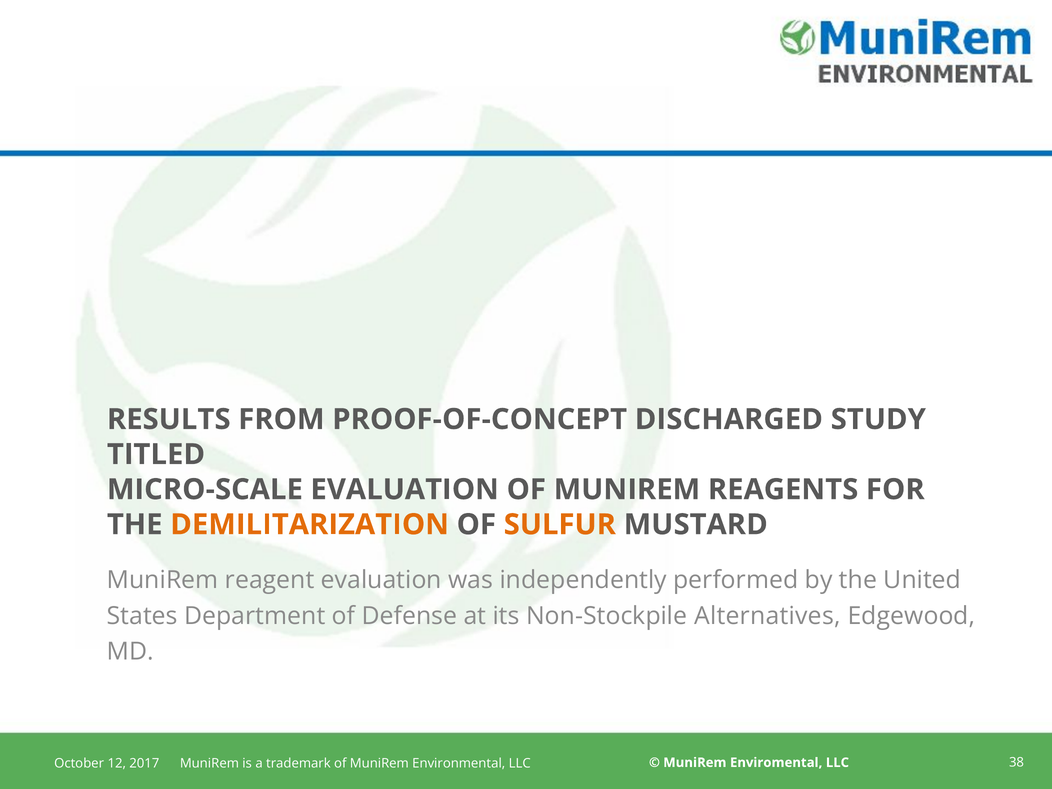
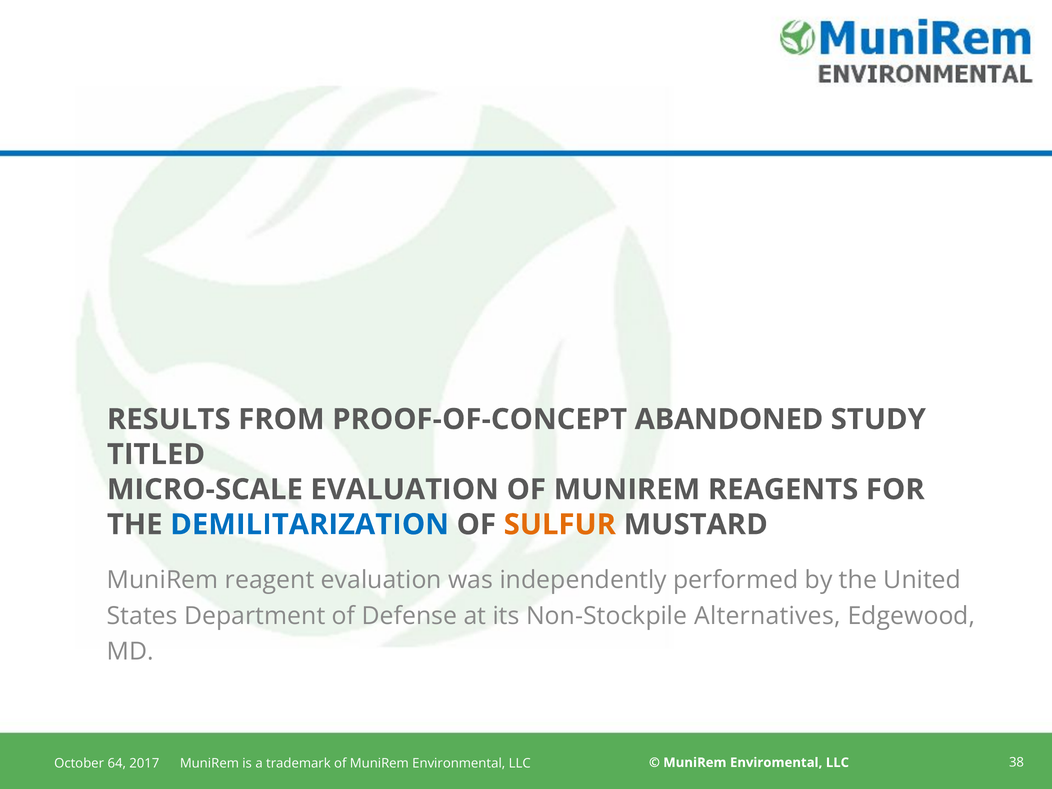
DISCHARGED: DISCHARGED -> ABANDONED
DEMILITARIZATION colour: orange -> blue
12: 12 -> 64
